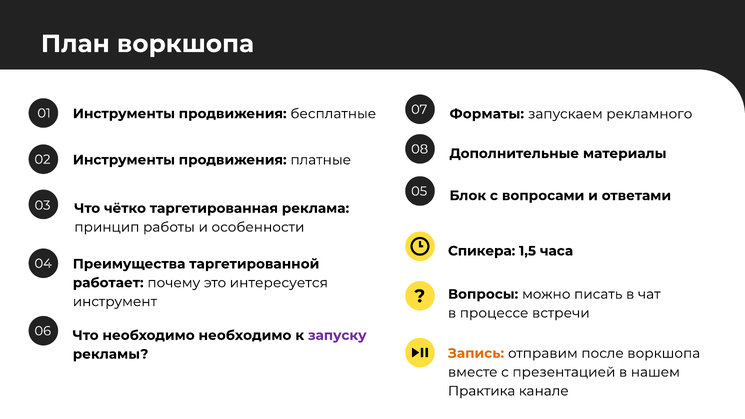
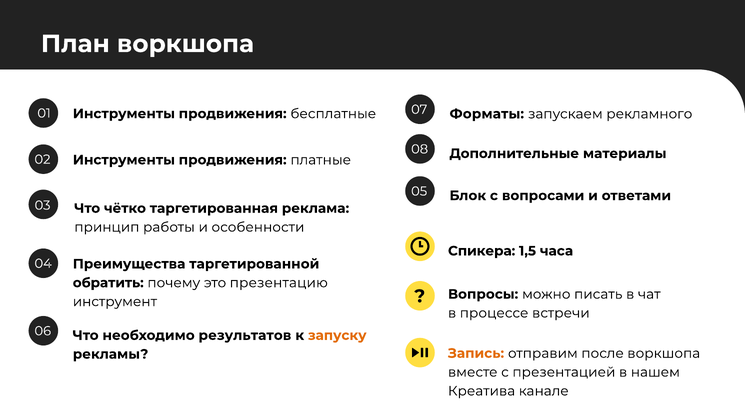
работает: работает -> обратить
интересуется: интересуется -> презентацию
необходимо необходимо: необходимо -> результатов
запуску colour: purple -> orange
Практика: Практика -> Креатива
